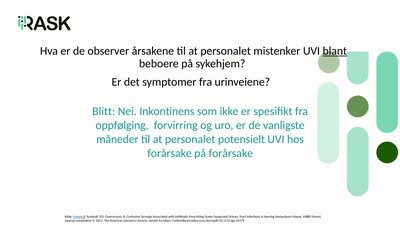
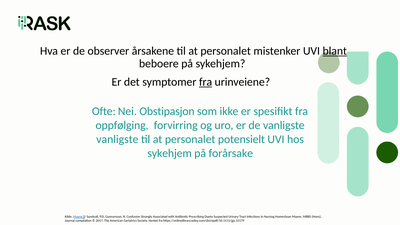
fra at (206, 82) underline: none -> present
Blitt: Blitt -> Ofte
Inkontinens: Inkontinens -> Obstipasjon
måneder at (117, 139): måneder -> vanligste
forårsake at (170, 153): forårsake -> sykehjem
